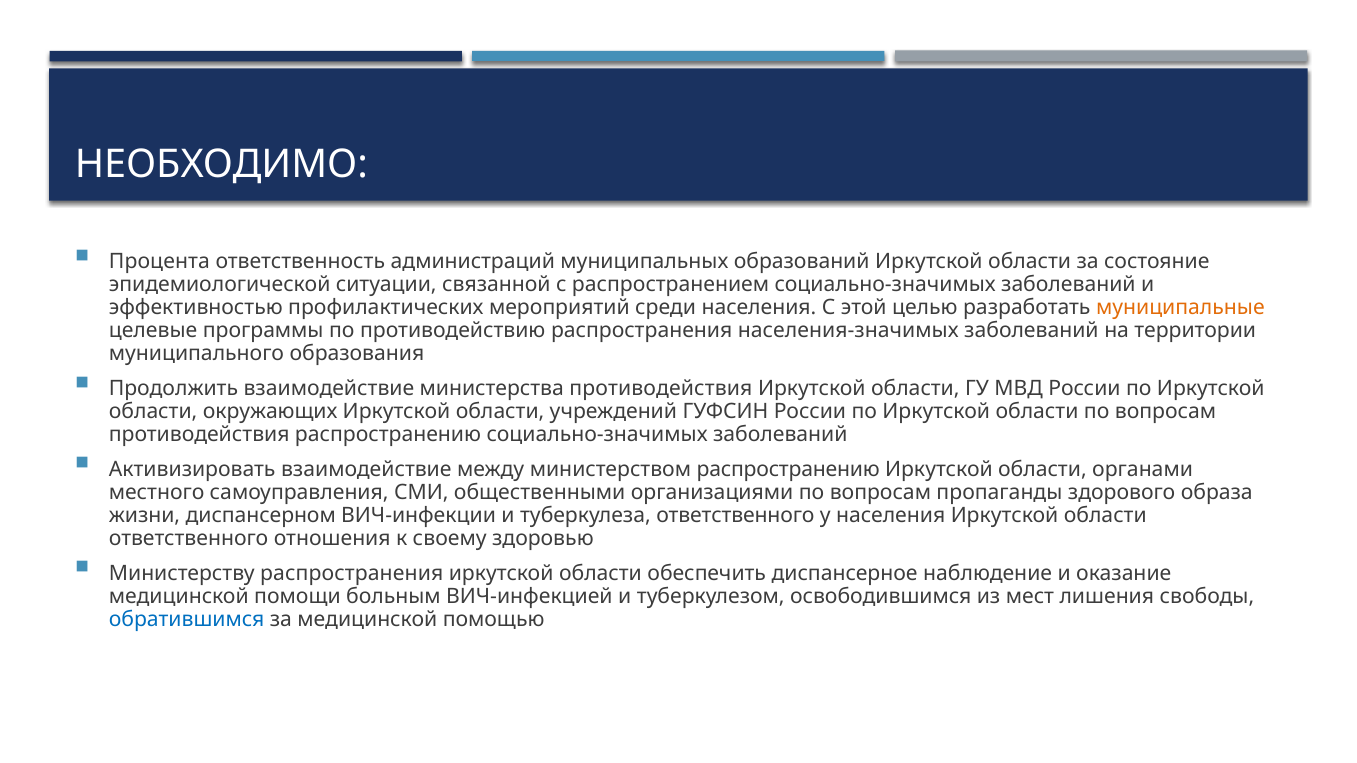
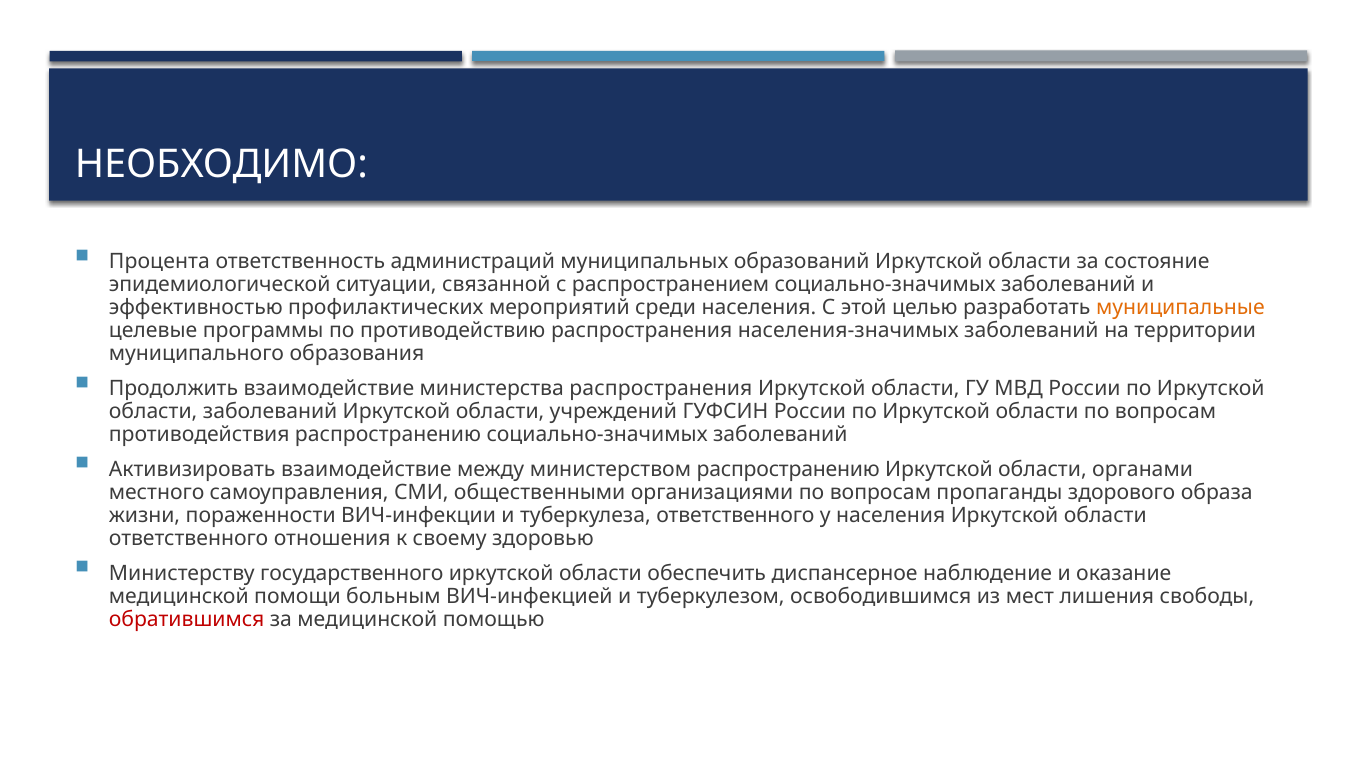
министерства противодействия: противодействия -> распространения
области окружающих: окружающих -> заболеваний
диспансерном: диспансерном -> пораженности
Министерству распространения: распространения -> государственного
обратившимся colour: blue -> red
